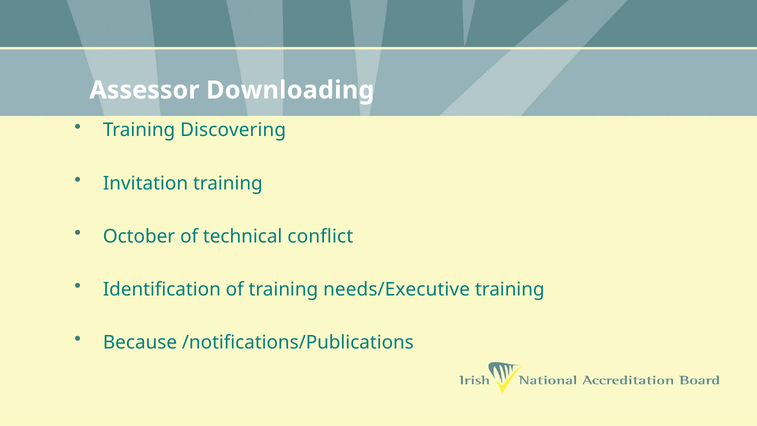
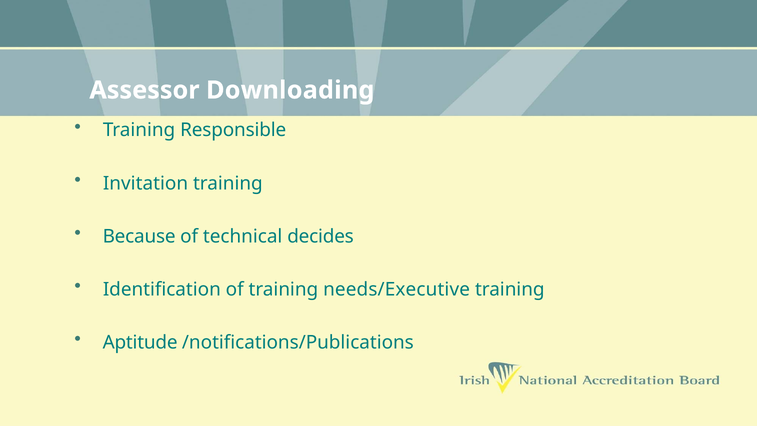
Discovering: Discovering -> Responsible
October: October -> Because
conflict: conflict -> decides
Because: Because -> Aptitude
